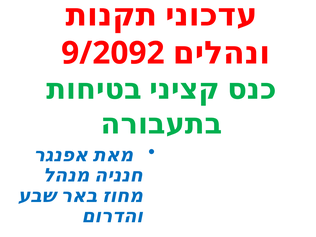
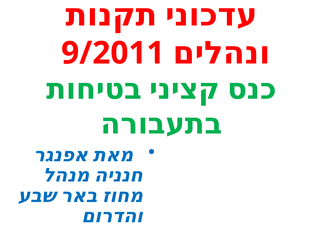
9/2092: 9/2092 -> 9/2011
